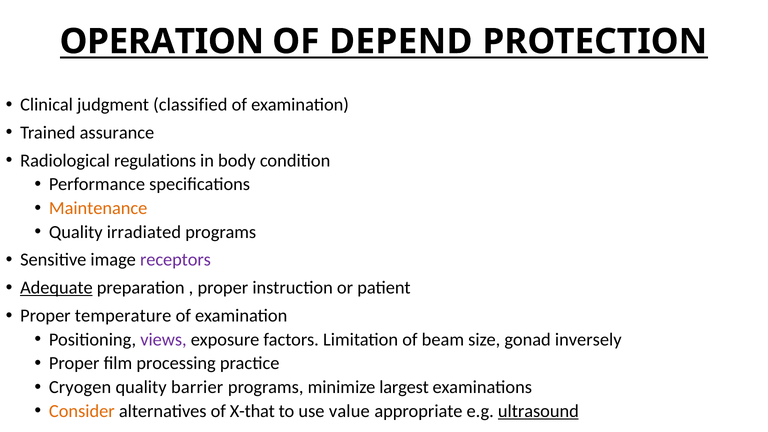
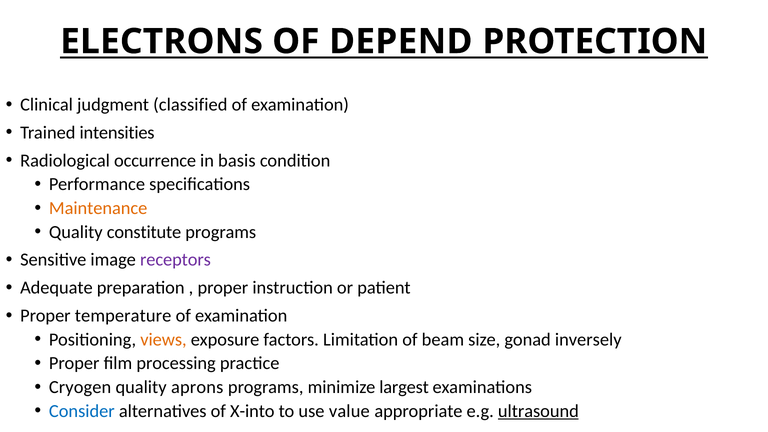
OPERATION: OPERATION -> ELECTRONS
assurance: assurance -> intensities
regulations: regulations -> occurrence
body: body -> basis
irradiated: irradiated -> constitute
Adequate underline: present -> none
views colour: purple -> orange
barrier: barrier -> aprons
Consider colour: orange -> blue
X-that: X-that -> X-into
